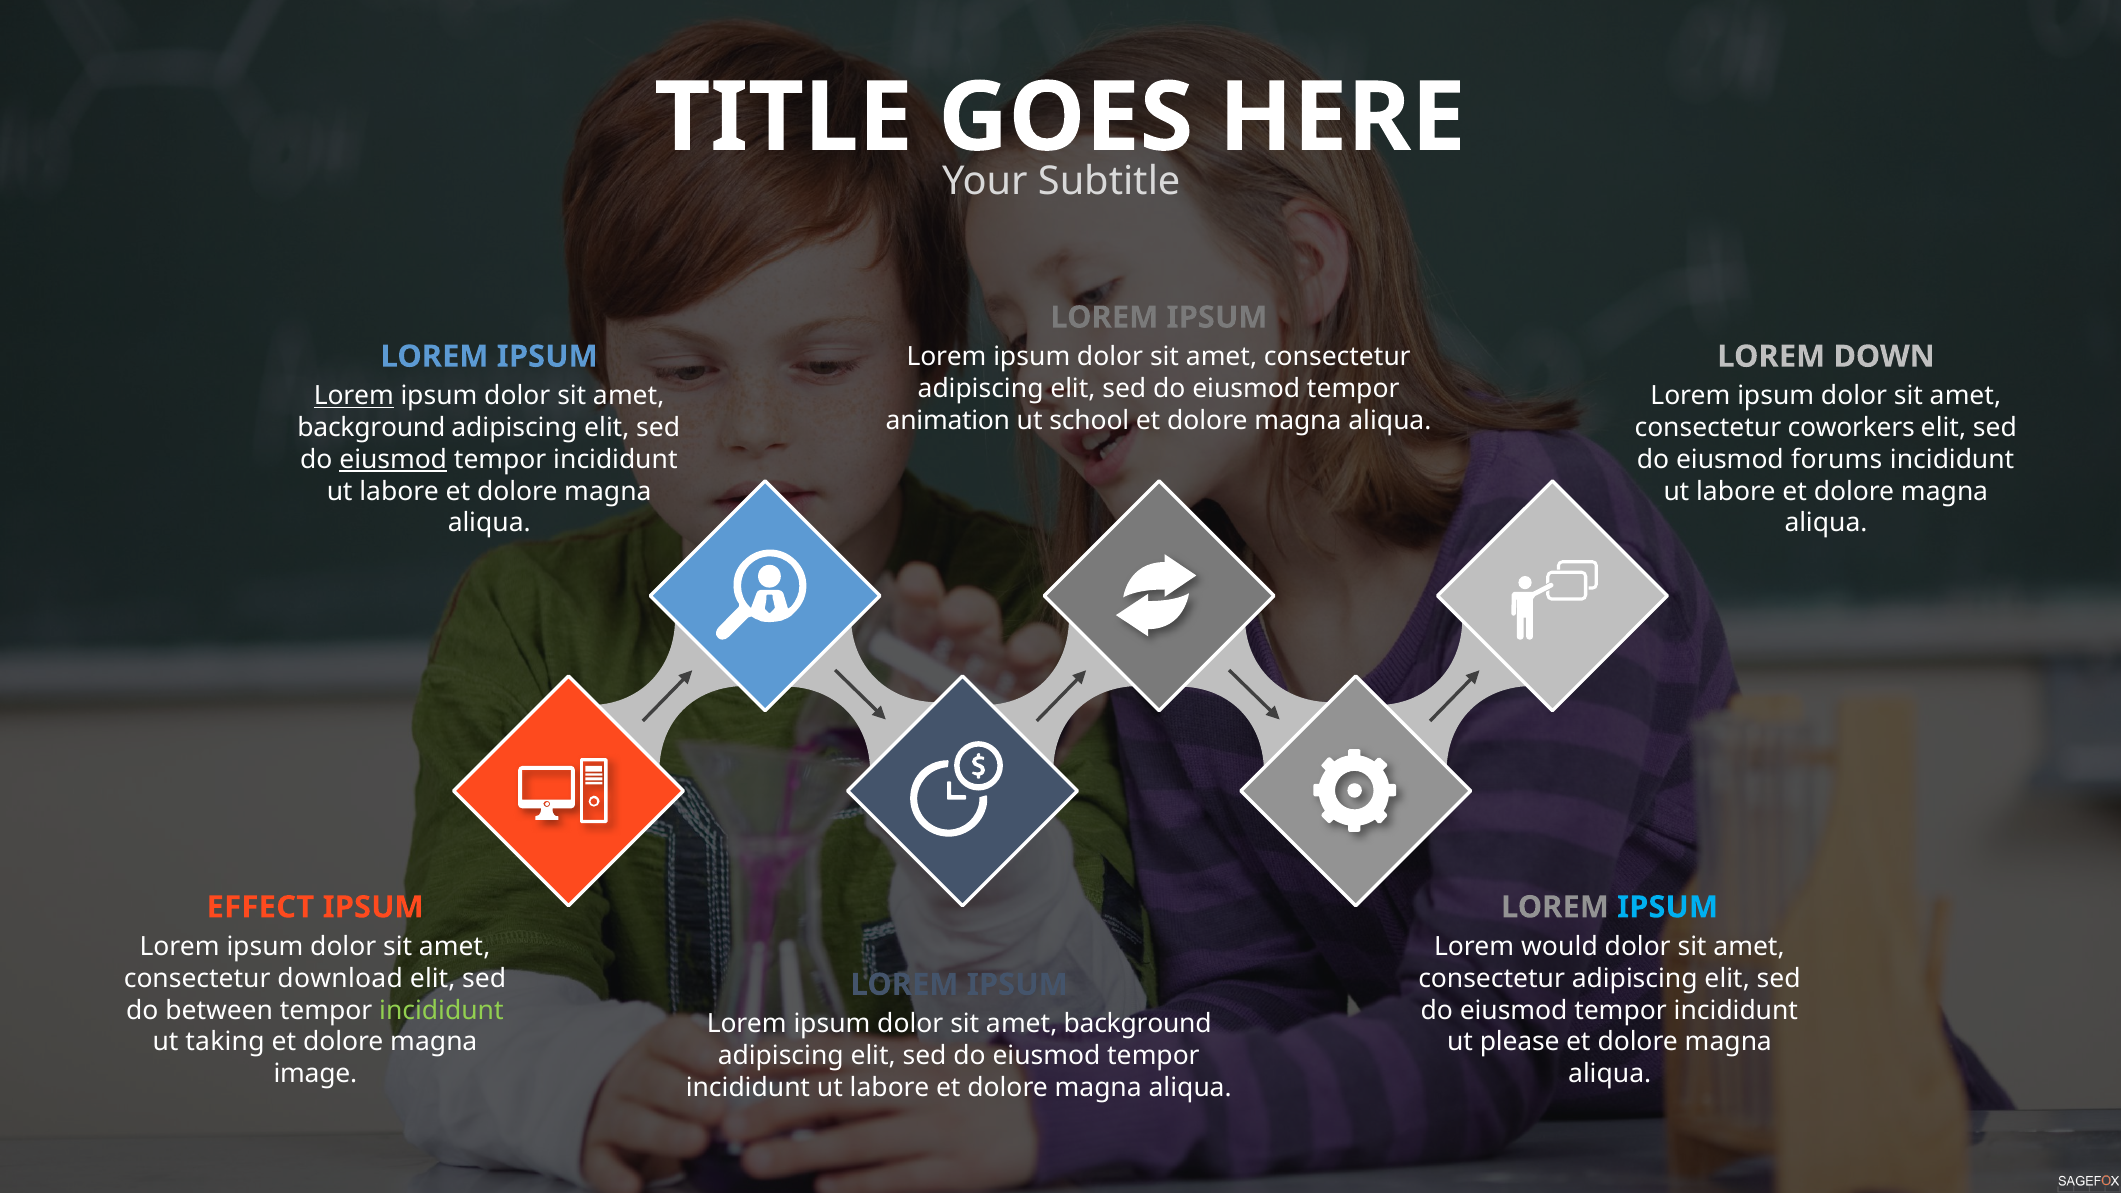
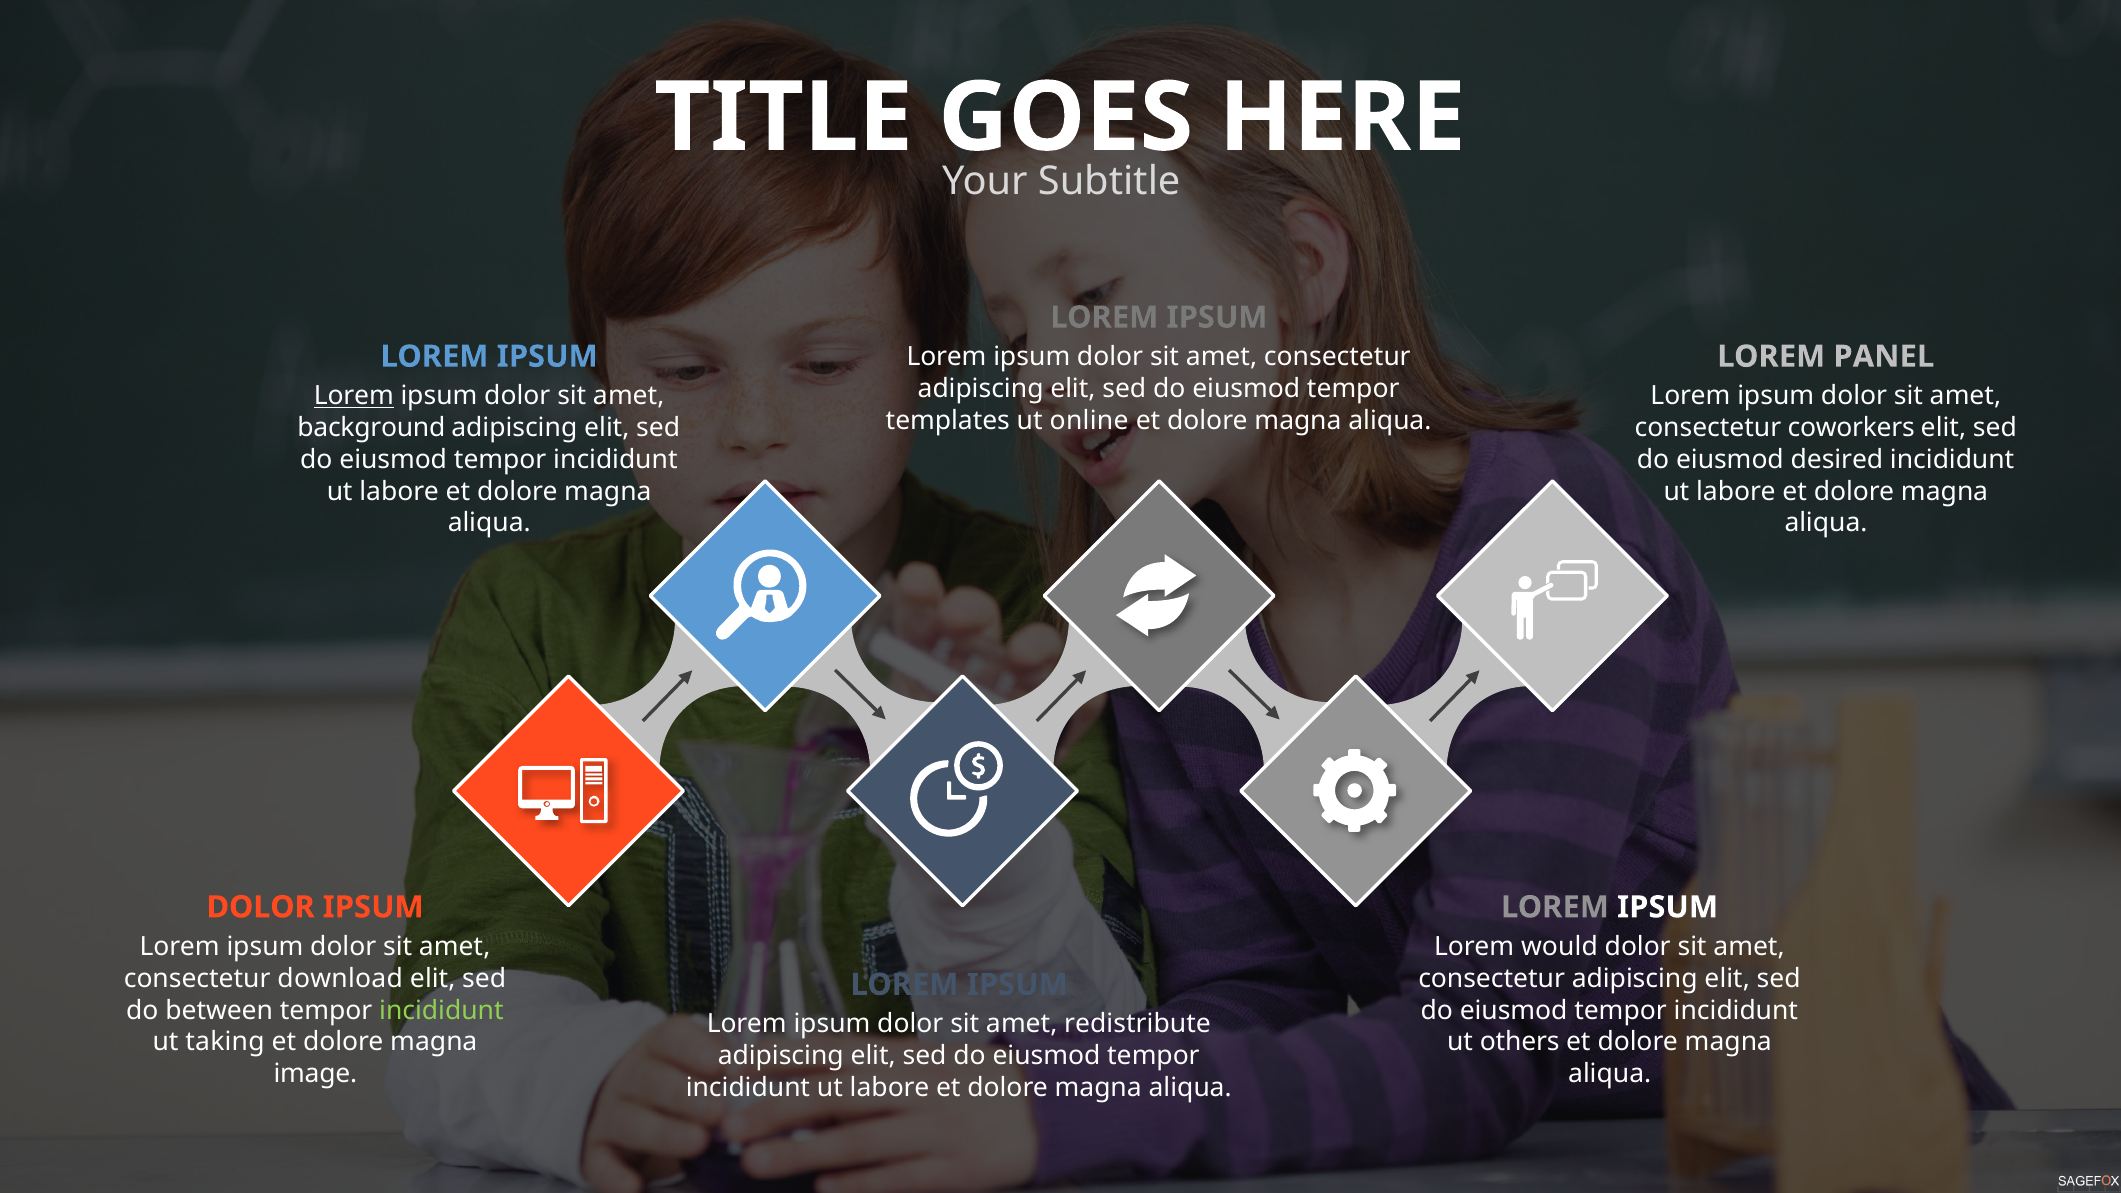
DOWN: DOWN -> PANEL
animation: animation -> templates
school: school -> online
eiusmod at (393, 460) underline: present -> none
forums: forums -> desired
EFFECT at (260, 907): EFFECT -> DOLOR
IPSUM at (1668, 907) colour: light blue -> white
background at (1138, 1024): background -> redistribute
please: please -> others
